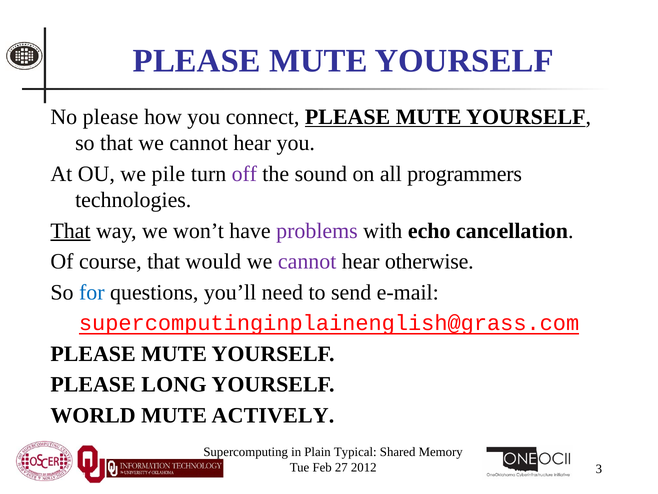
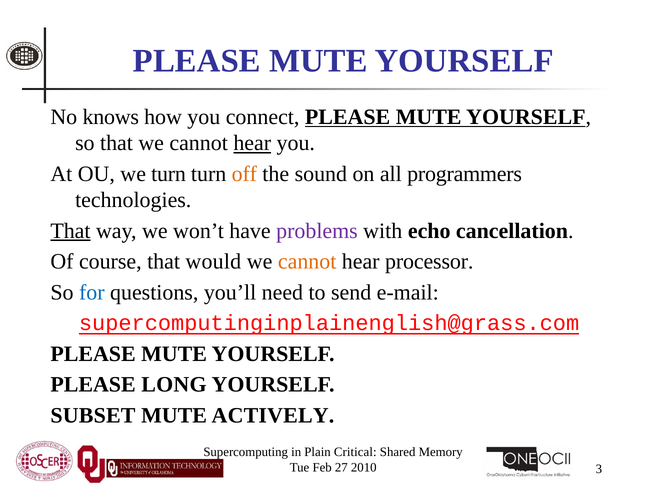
No please: please -> knows
hear at (252, 143) underline: none -> present
we pile: pile -> turn
off colour: purple -> orange
cannot at (307, 261) colour: purple -> orange
otherwise: otherwise -> processor
WORLD: WORLD -> SUBSET
Typical: Typical -> Critical
2012: 2012 -> 2010
